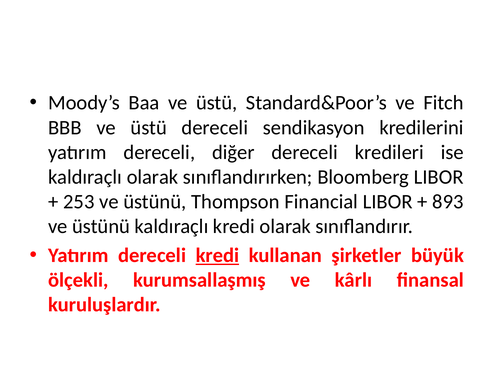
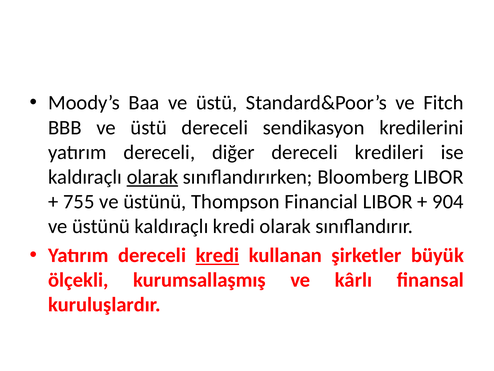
olarak at (152, 177) underline: none -> present
253: 253 -> 755
893: 893 -> 904
